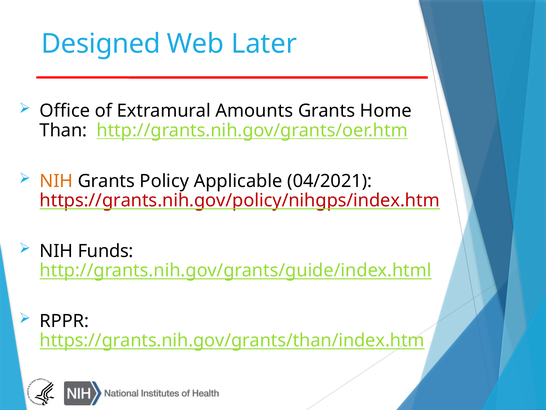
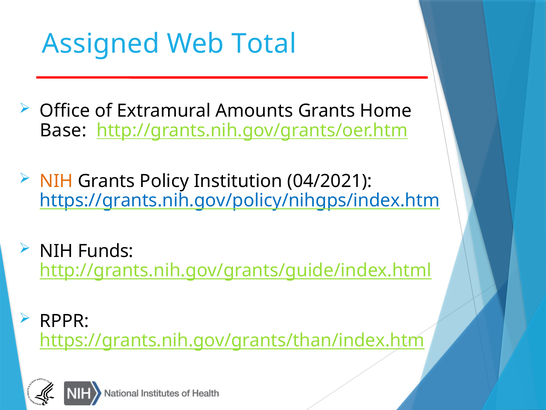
Designed: Designed -> Assigned
Later: Later -> Total
Than: Than -> Base
Applicable: Applicable -> Institution
https://grants.nih.gov/policy/nihgps/index.htm colour: red -> blue
